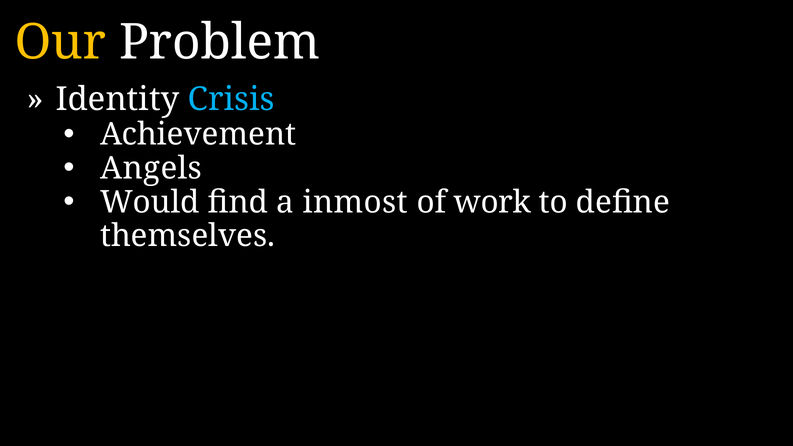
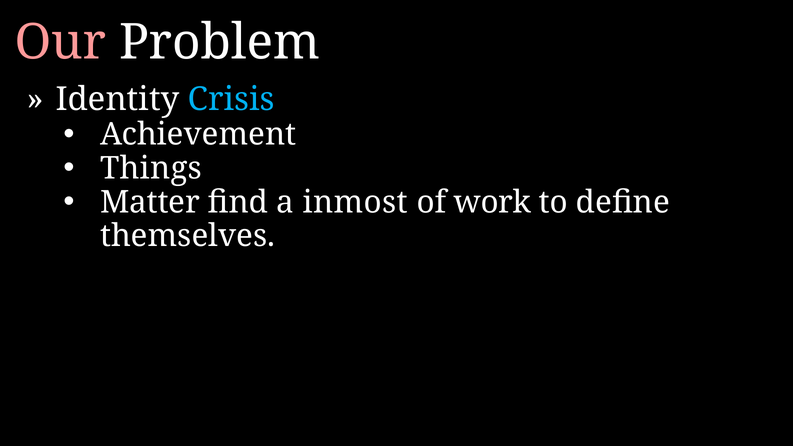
Our colour: yellow -> pink
Angels: Angels -> Things
Would: Would -> Matter
